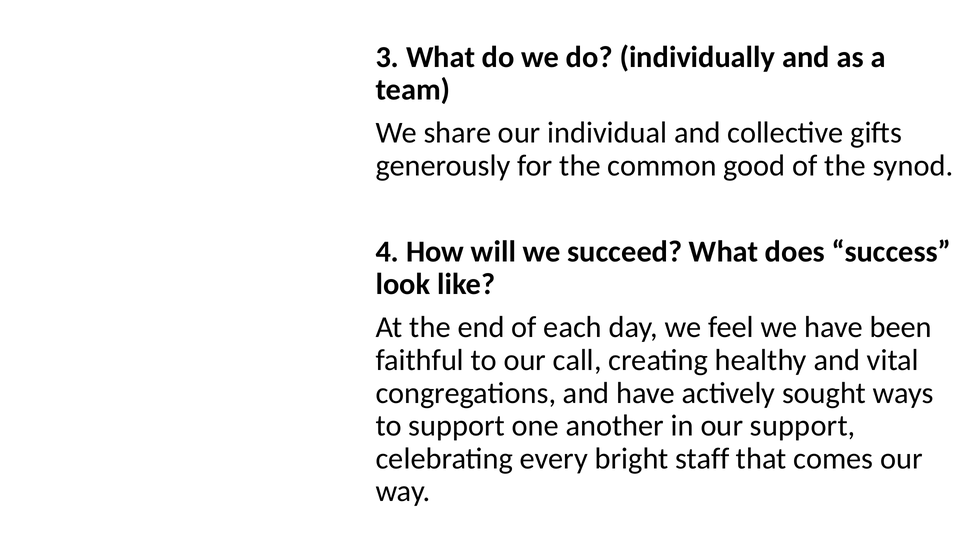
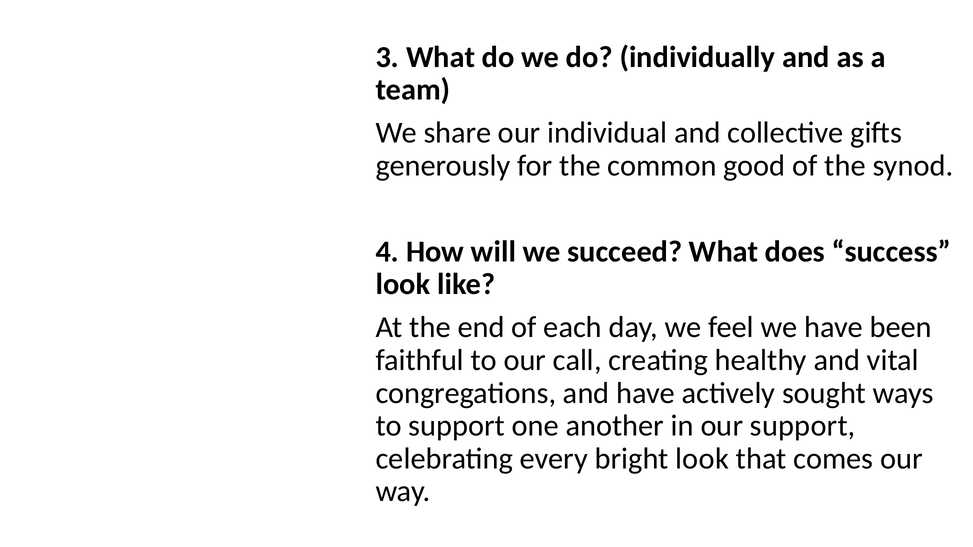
bright staff: staff -> look
